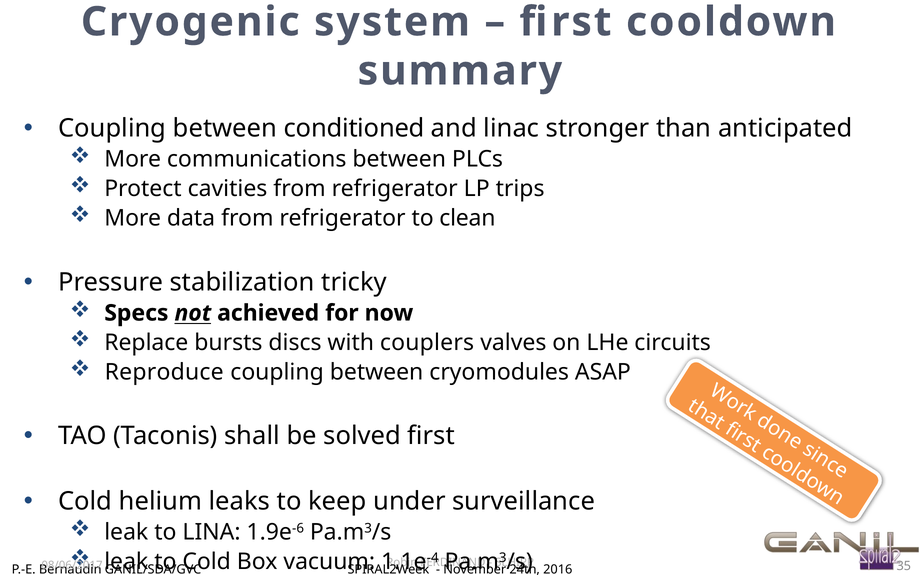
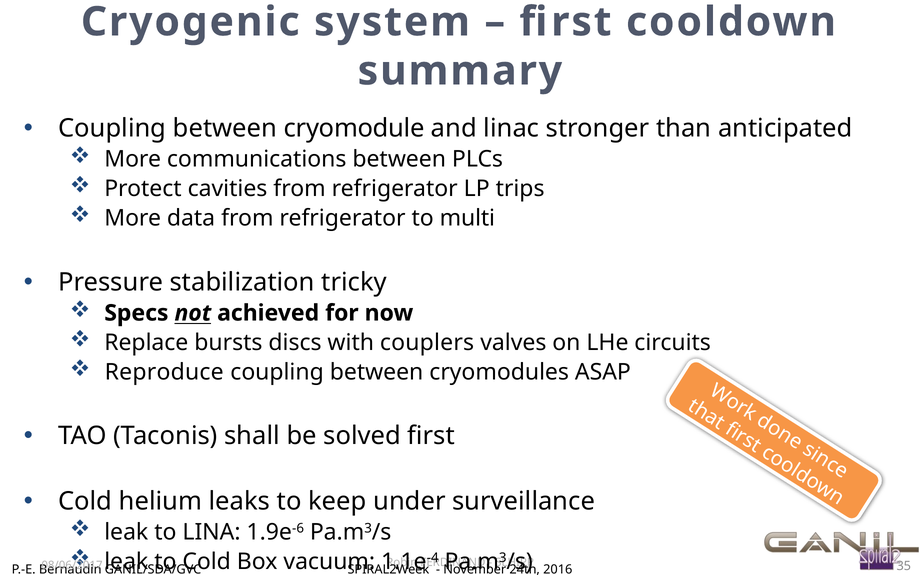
conditioned: conditioned -> cryomodule
clean: clean -> multi
